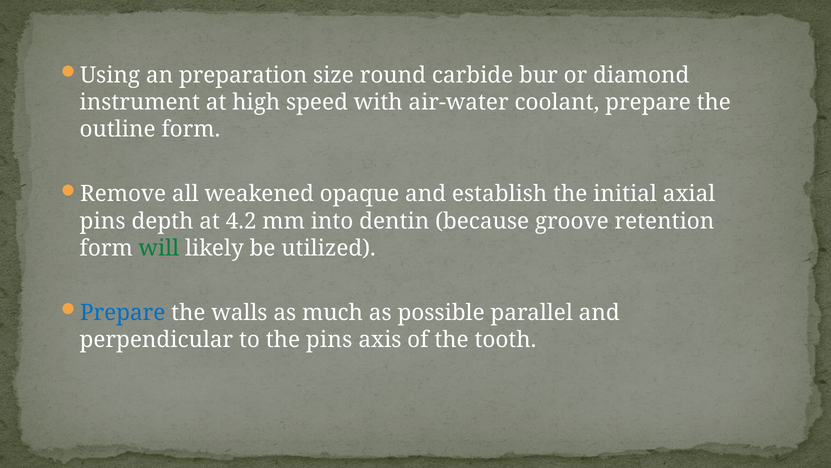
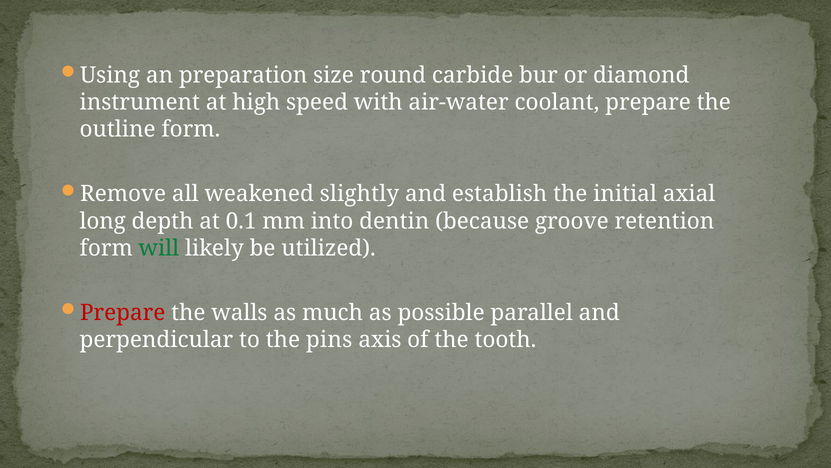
opaque: opaque -> slightly
pins at (103, 221): pins -> long
4.2: 4.2 -> 0.1
Prepare at (123, 312) colour: blue -> red
